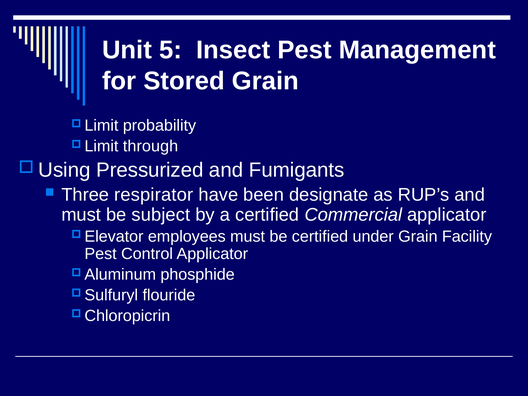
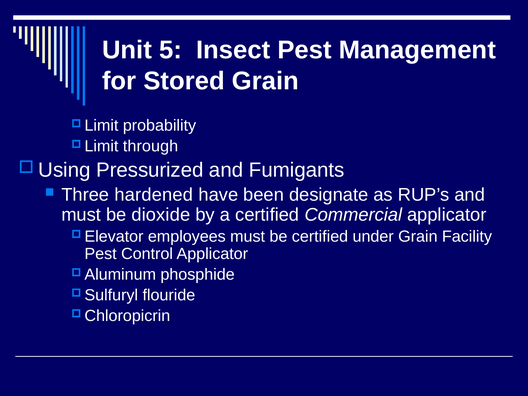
respirator: respirator -> hardened
subject: subject -> dioxide
